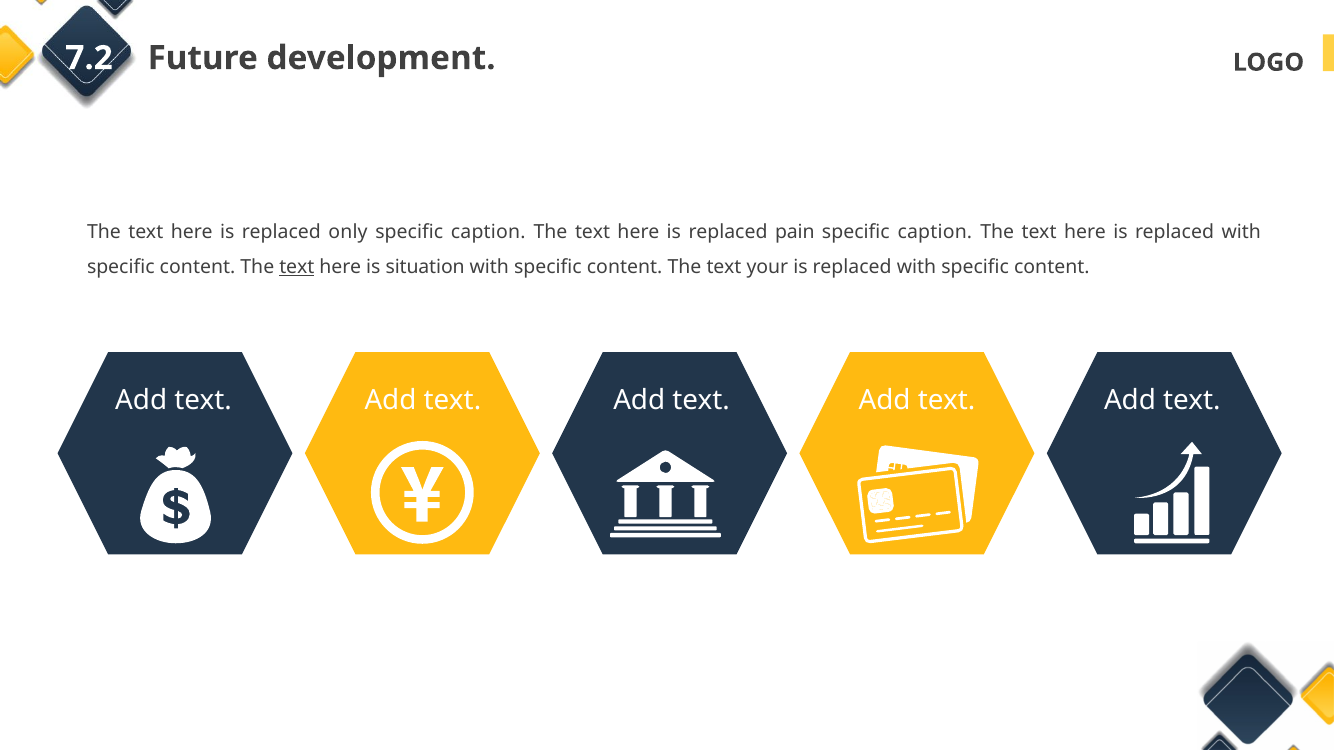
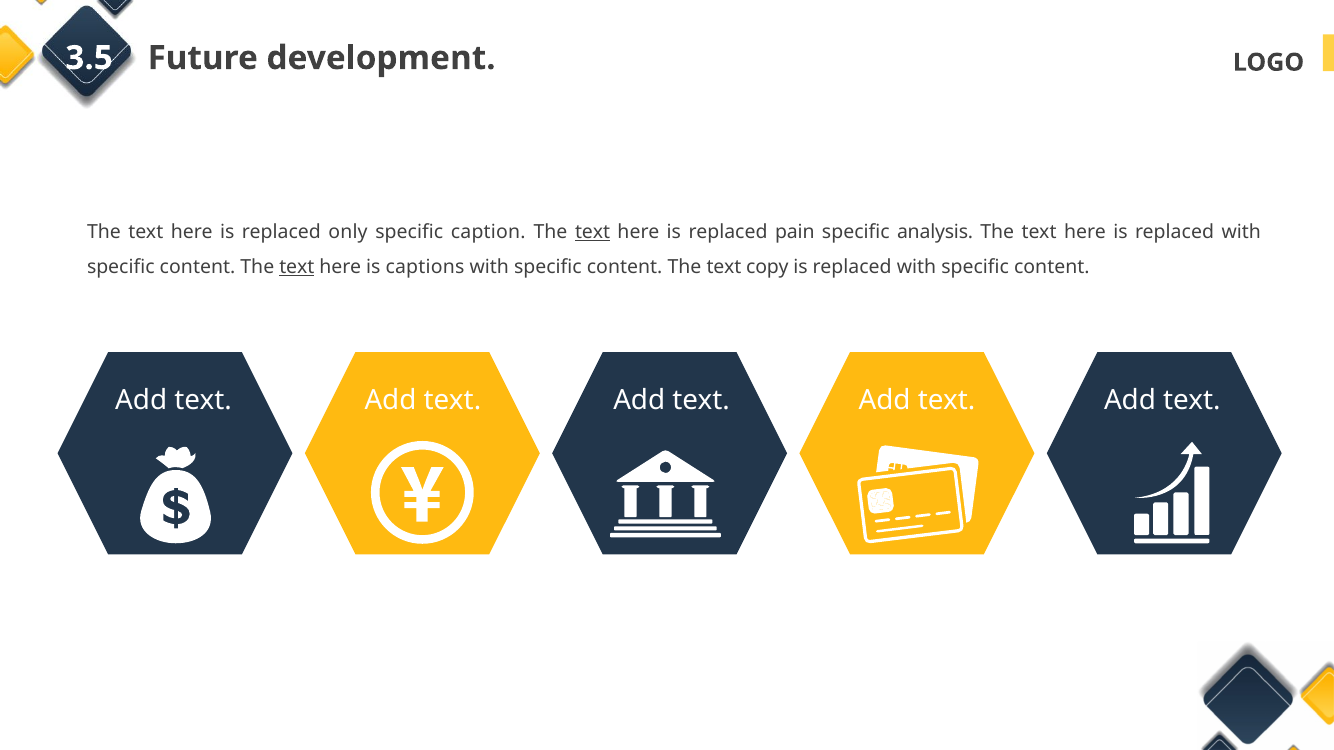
7.2: 7.2 -> 3.5
text at (593, 232) underline: none -> present
caption at (935, 232): caption -> analysis
situation: situation -> captions
your: your -> copy
